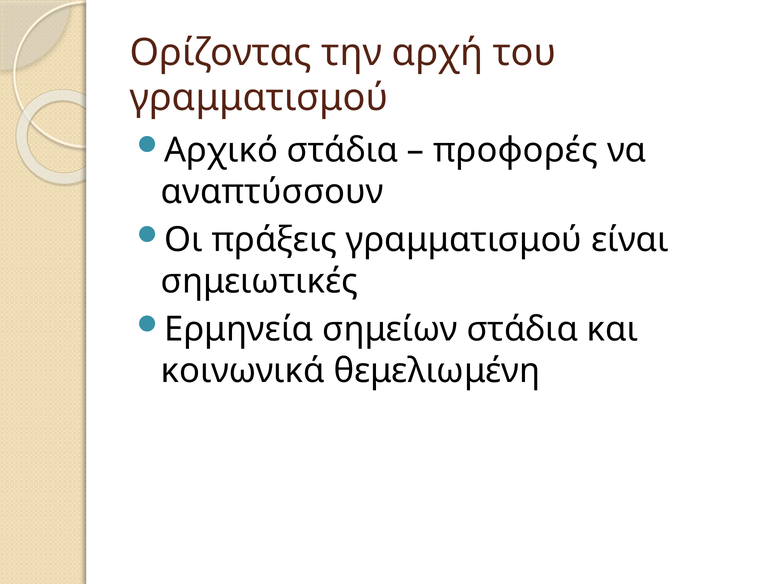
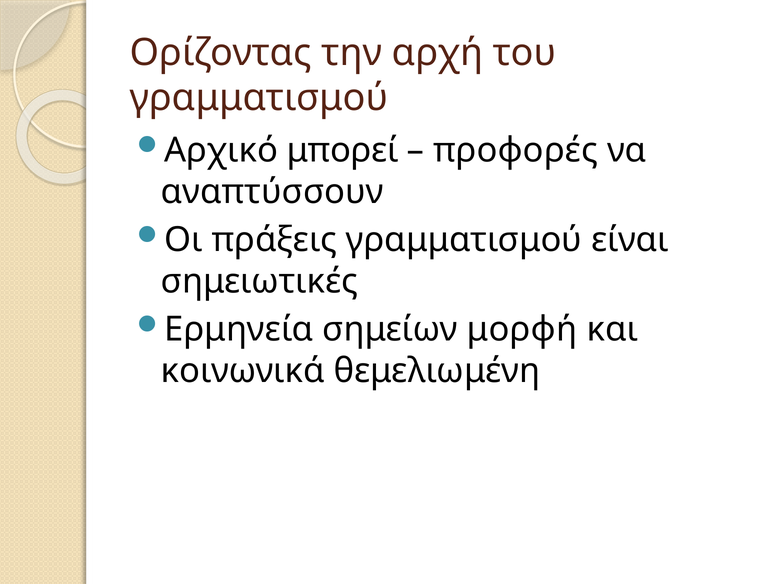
Αρχικό στάδια: στάδια -> μπορεί
σημείων στάδια: στάδια -> μορφή
